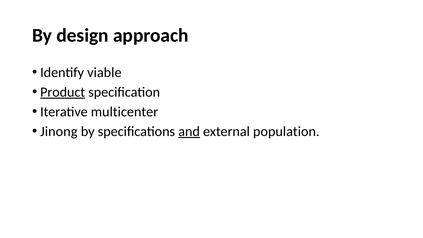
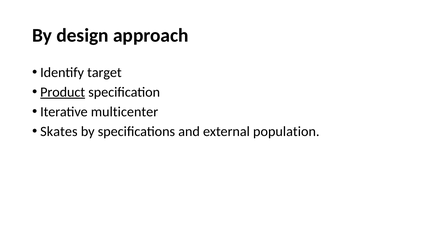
viable: viable -> target
Jinong: Jinong -> Skates
and underline: present -> none
